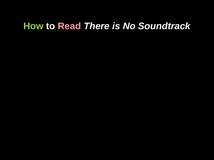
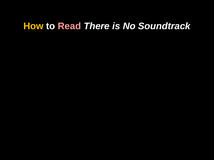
How colour: light green -> yellow
